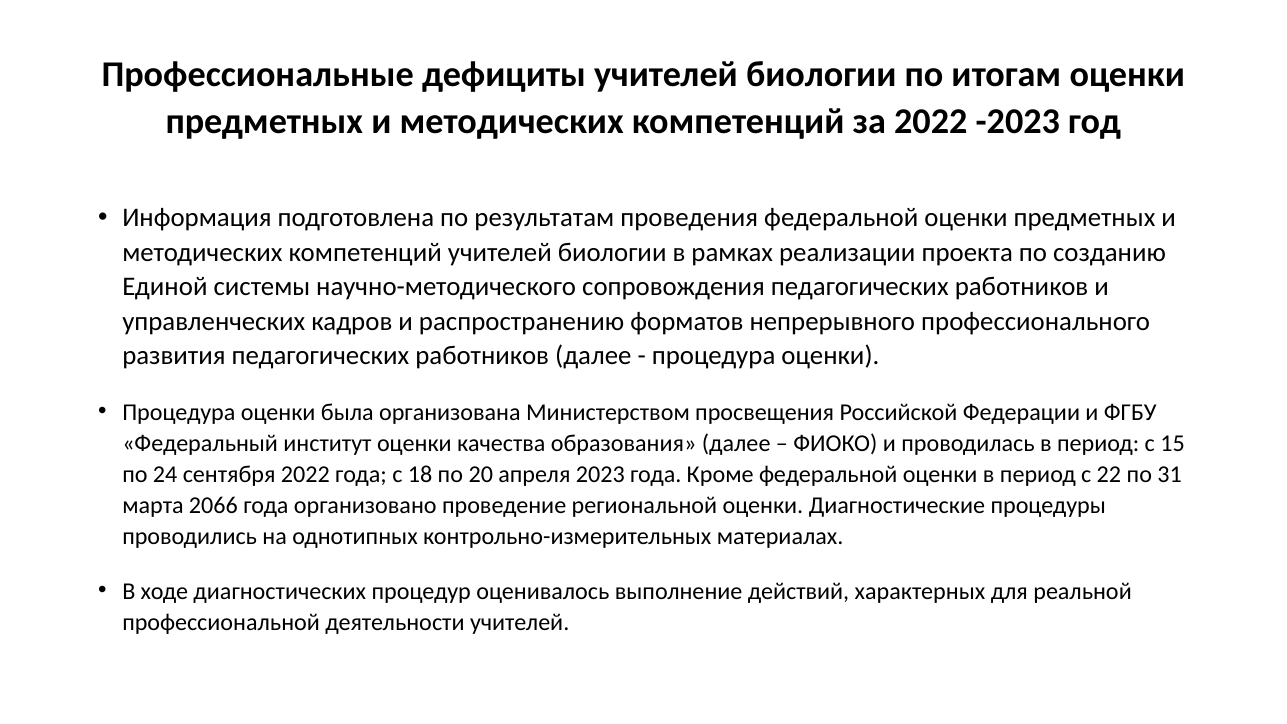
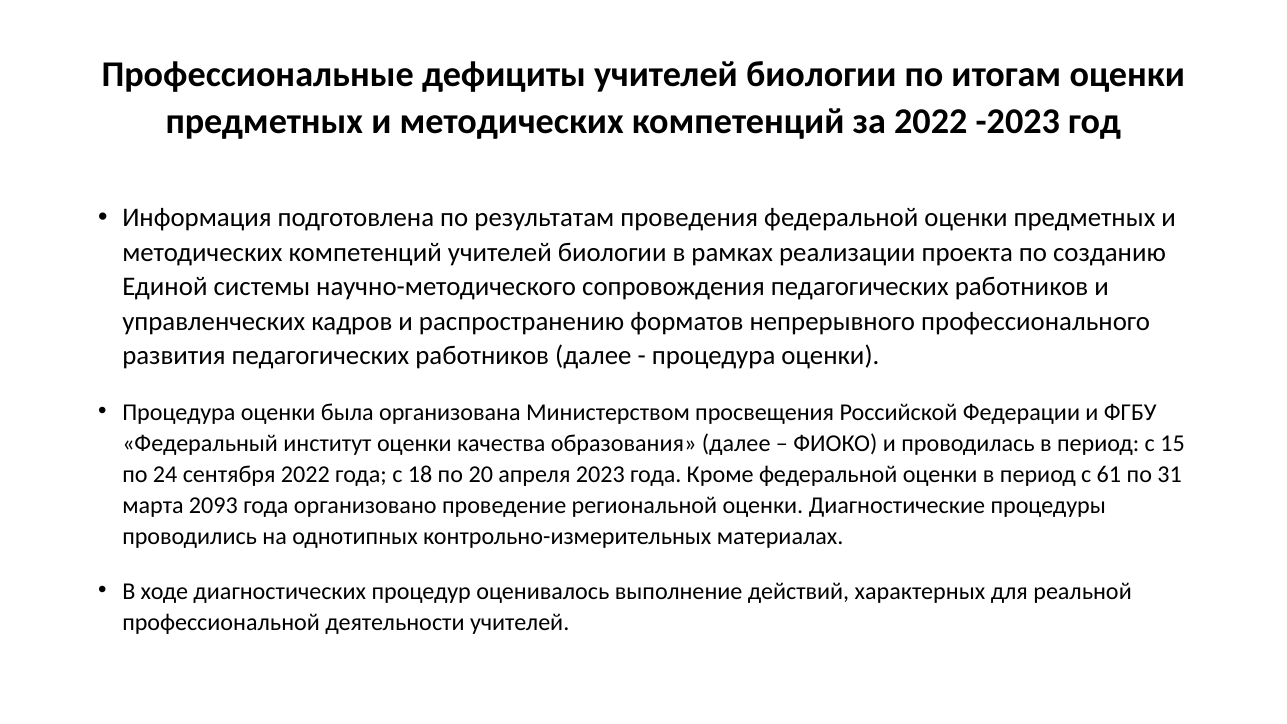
22: 22 -> 61
2066: 2066 -> 2093
